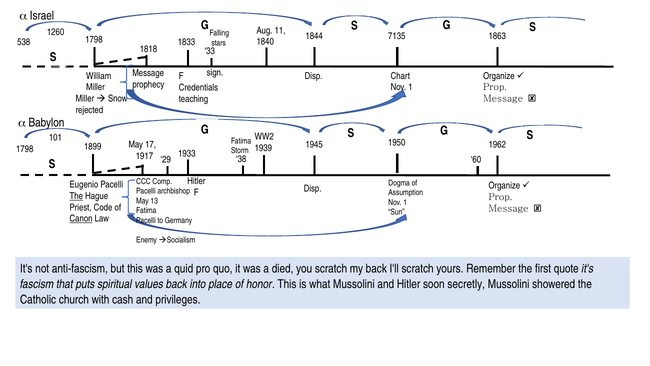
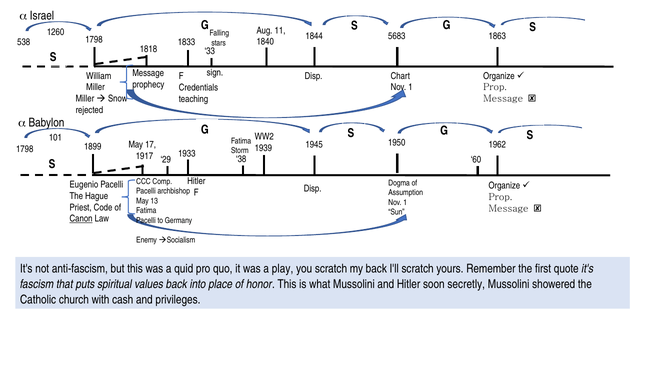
7135: 7135 -> 5683
The at (76, 196) underline: present -> none
died: died -> play
